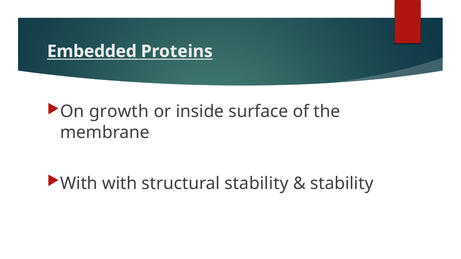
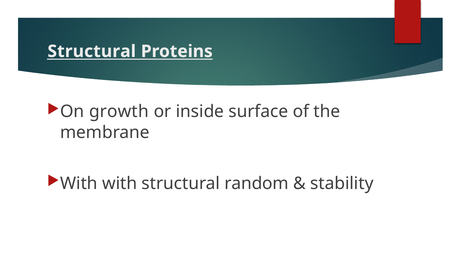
Embedded at (92, 51): Embedded -> Structural
structural stability: stability -> random
